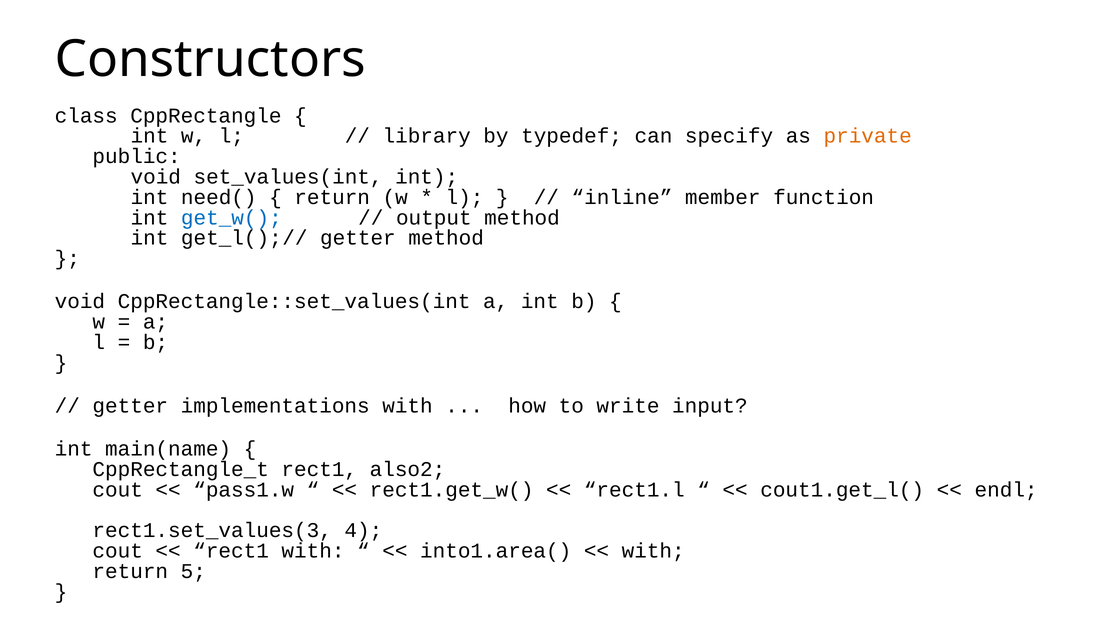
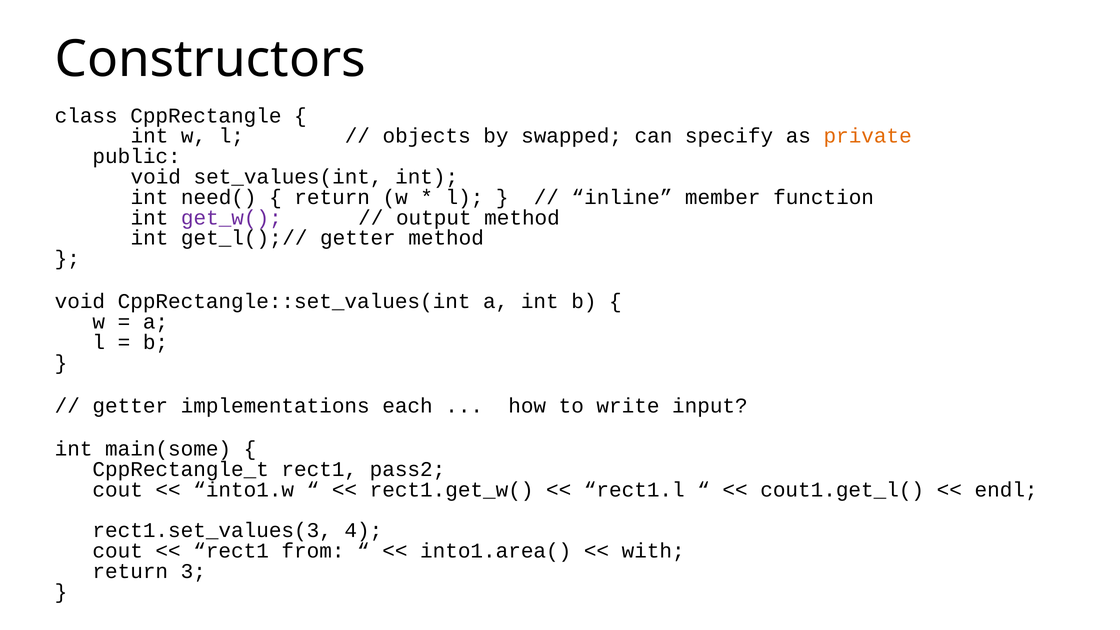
library: library -> objects
typedef: typedef -> swapped
get_w( colour: blue -> purple
implementations with: with -> each
main(name: main(name -> main(some
also2: also2 -> pass2
pass1.w: pass1.w -> into1.w
rect1 with: with -> from
5: 5 -> 3
